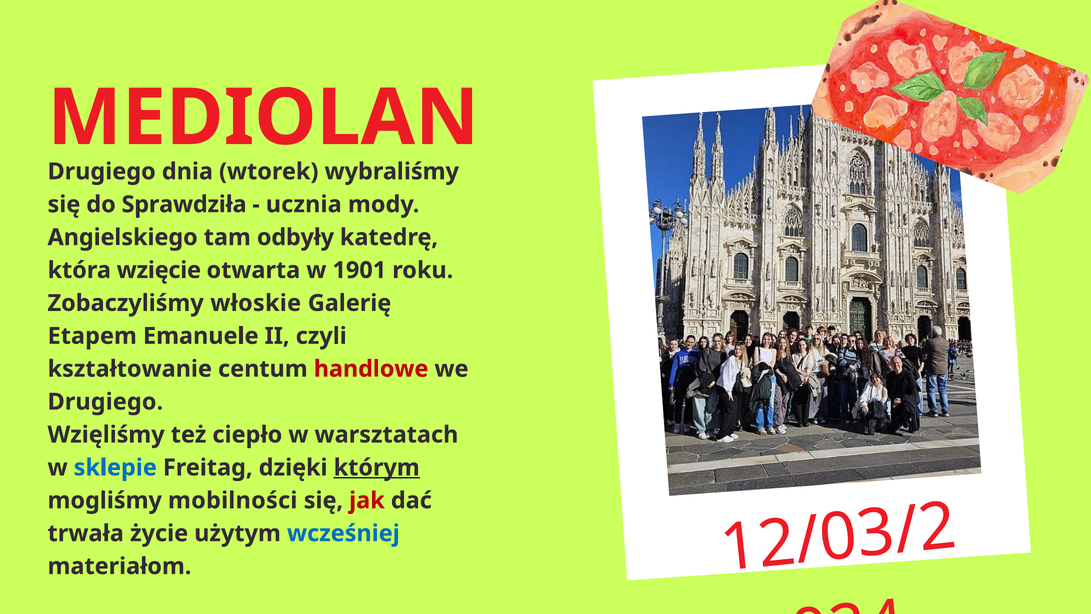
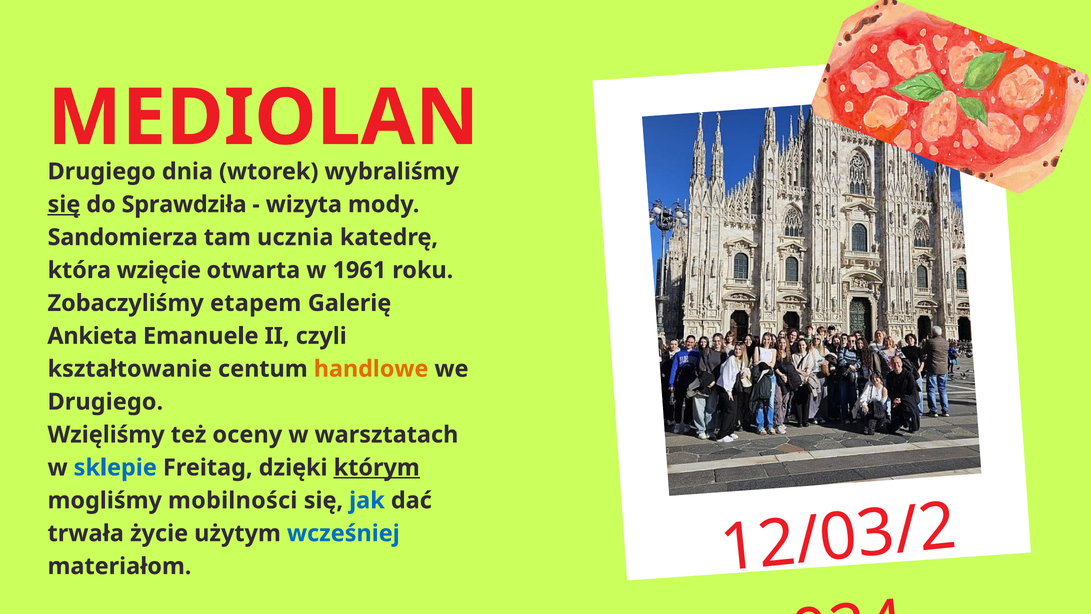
się at (64, 204) underline: none -> present
ucznia: ucznia -> wizyta
Angielskiego: Angielskiego -> Sandomierza
odbyły: odbyły -> ucznia
1901: 1901 -> 1961
włoskie: włoskie -> etapem
Etapem: Etapem -> Ankieta
handlowe colour: red -> orange
ciepło: ciepło -> oceny
jak colour: red -> blue
